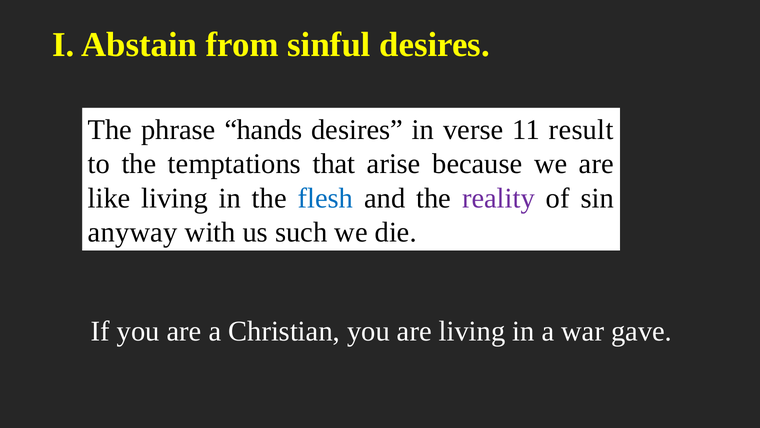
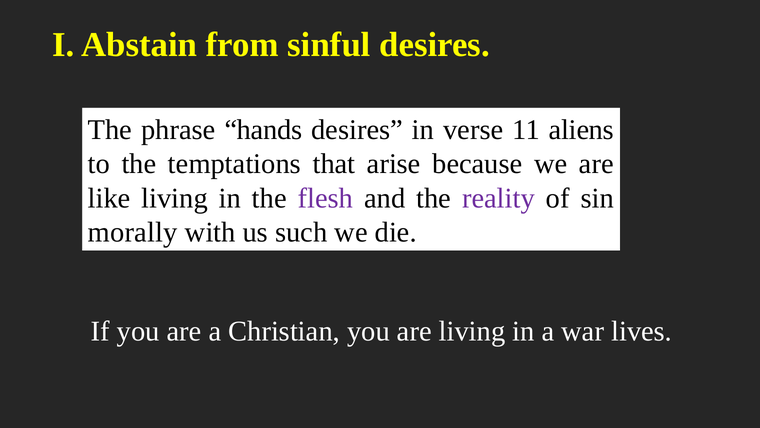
result: result -> aliens
flesh colour: blue -> purple
anyway: anyway -> morally
gave: gave -> lives
